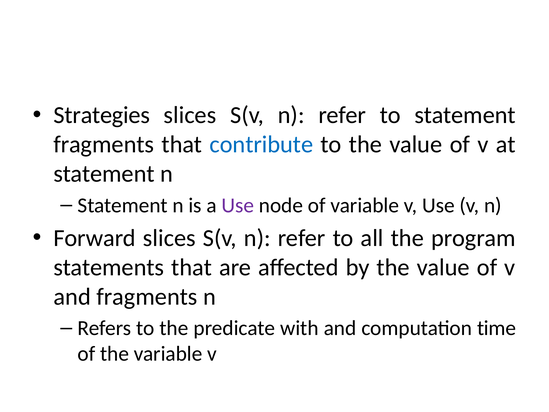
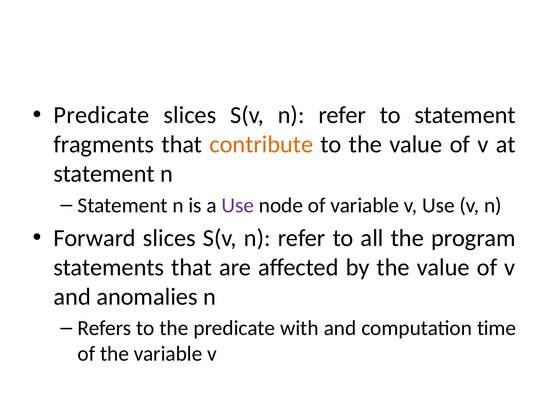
Strategies at (102, 115): Strategies -> Predicate
contribute colour: blue -> orange
and fragments: fragments -> anomalies
